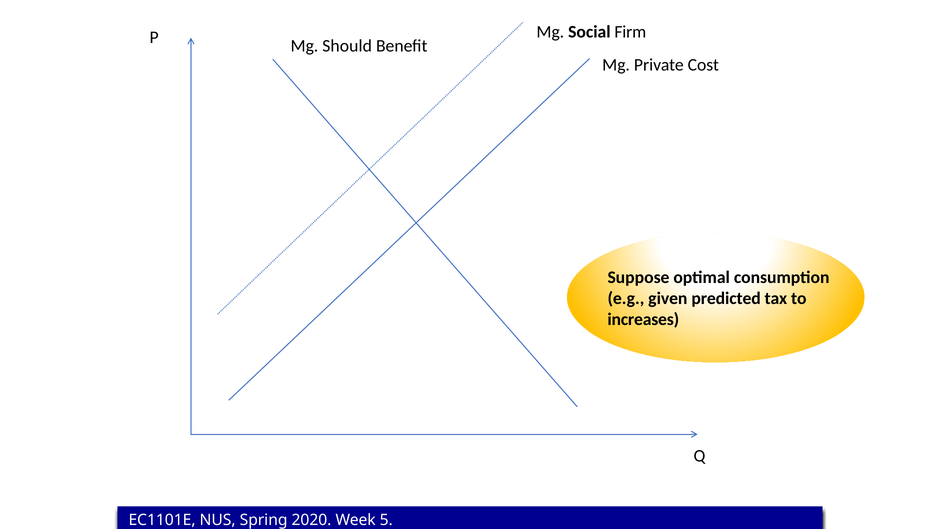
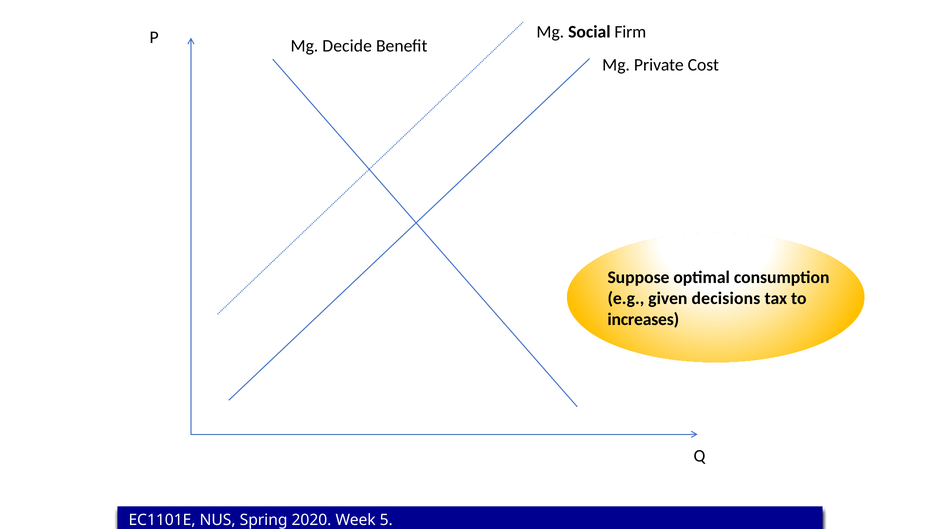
Should: Should -> Decide
predicted: predicted -> decisions
